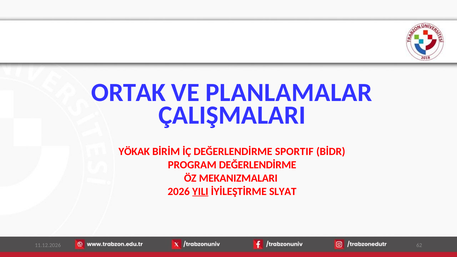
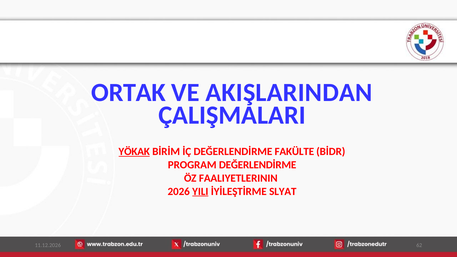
PLANLAMALAR: PLANLAMALAR -> AKIŞLARINDAN
YÖKAK underline: none -> present
SPORTIF: SPORTIF -> FAKÜLTE
MEKANIZMALARI: MEKANIZMALARI -> FAALIYETLERININ
